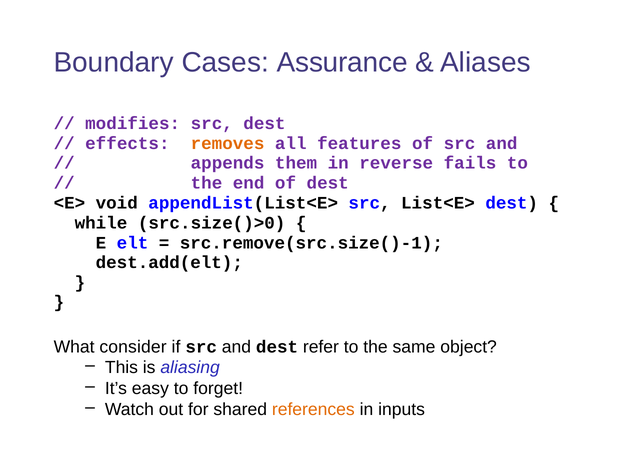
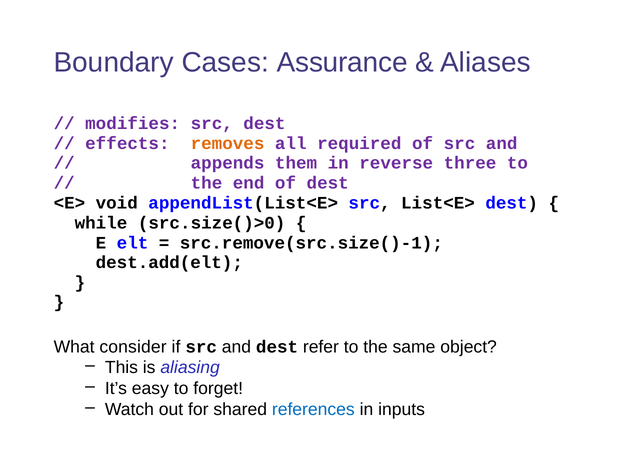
features: features -> required
fails: fails -> three
references colour: orange -> blue
